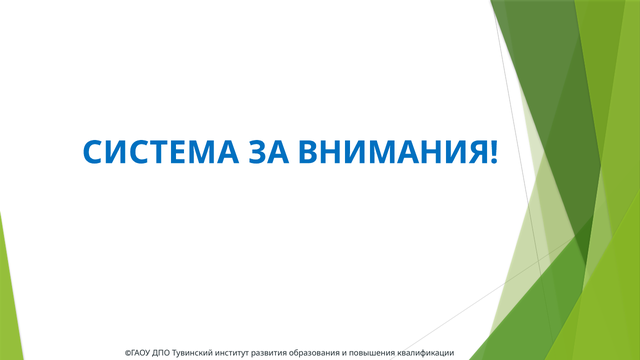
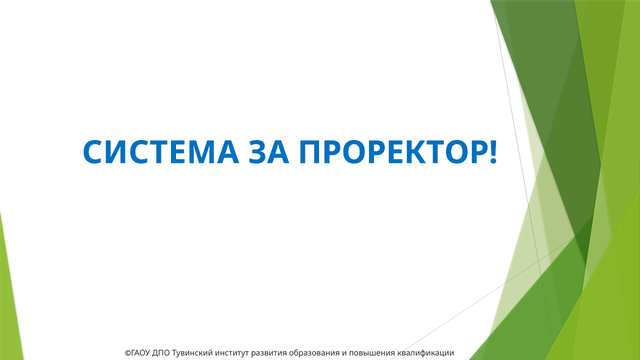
ВНИМАНИЯ: ВНИМАНИЯ -> ПРОРЕКТОР
